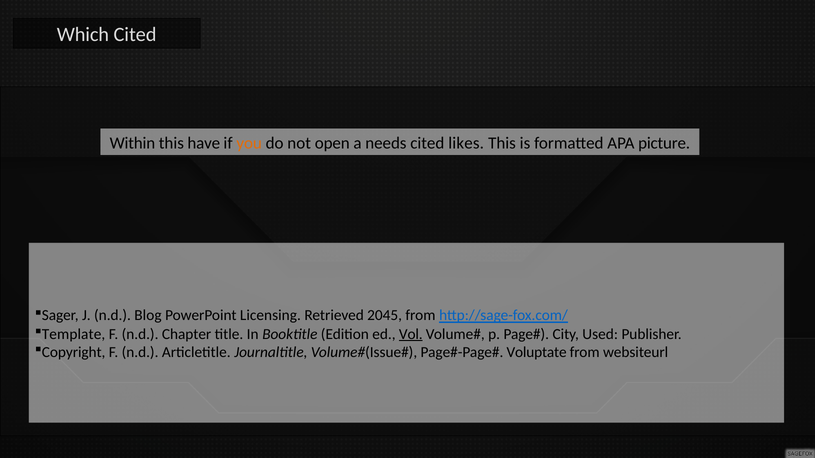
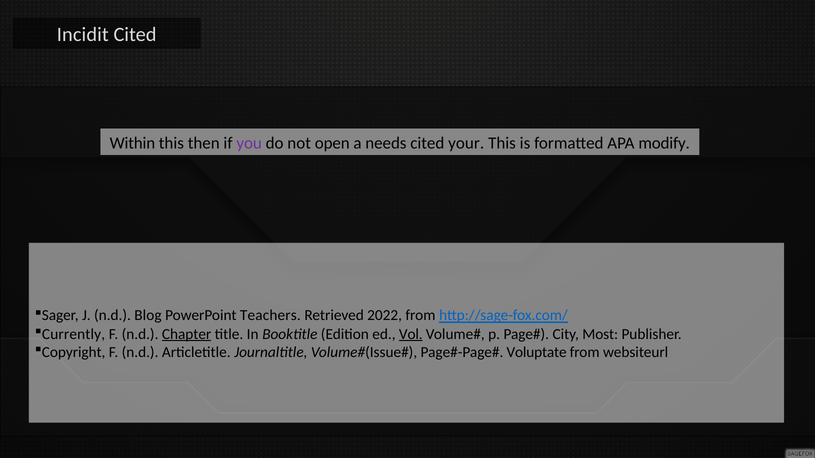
Which: Which -> Incidit
have: have -> then
you colour: orange -> purple
likes: likes -> your
picture: picture -> modify
Licensing: Licensing -> Teachers
2045: 2045 -> 2022
Template: Template -> Currently
Chapter underline: none -> present
Used: Used -> Most
